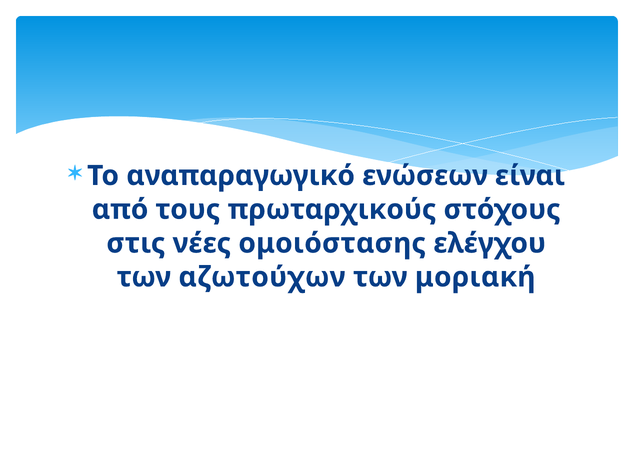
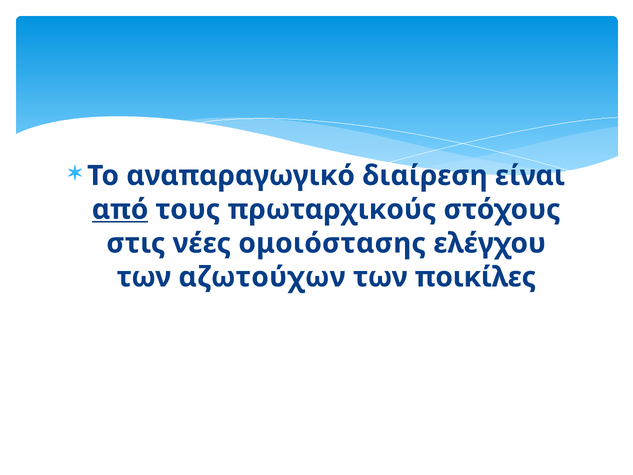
ενώσεων: ενώσεων -> διαίρεση
από underline: none -> present
μοριακή: μοριακή -> ποικίλες
